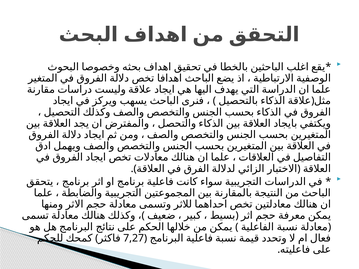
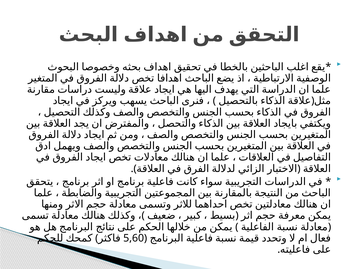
7,27: 7,27 -> 5,60
